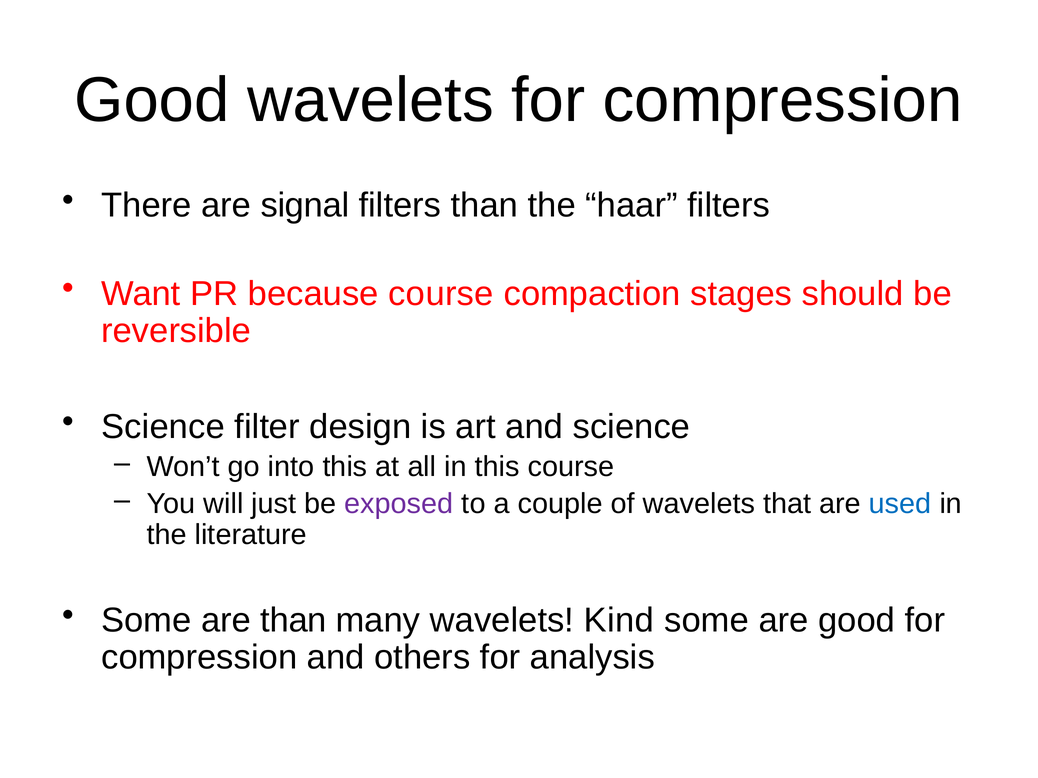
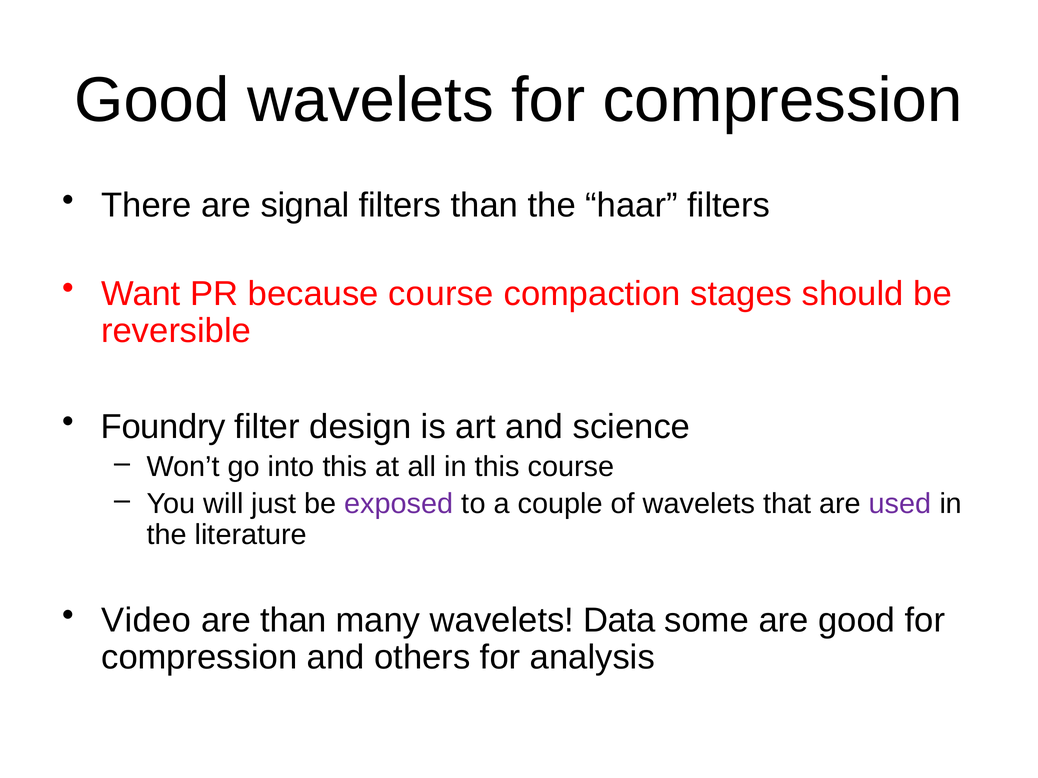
Science at (163, 427): Science -> Foundry
used colour: blue -> purple
Some at (146, 621): Some -> Video
Kind: Kind -> Data
